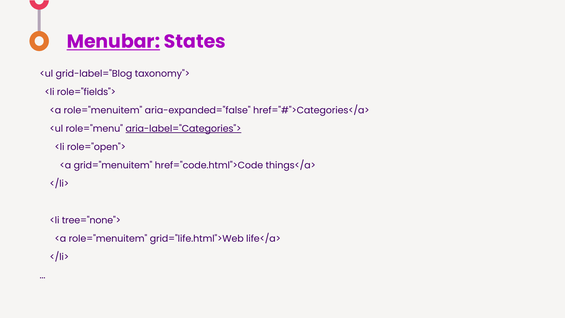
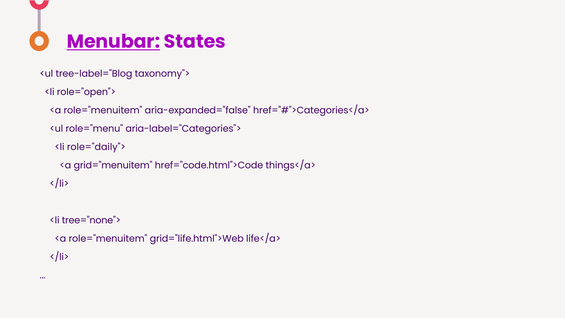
grid-label="Blog: grid-label="Blog -> tree-label="Blog
role="fields">: role="fields"> -> role="open">
aria-label="Categories"> underline: present -> none
role="open">: role="open"> -> role="daily">
